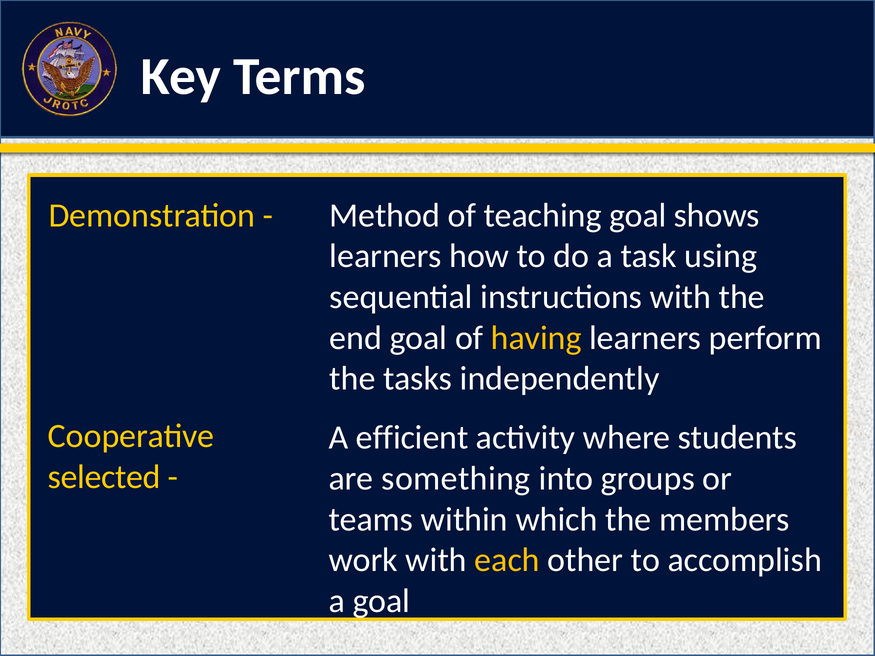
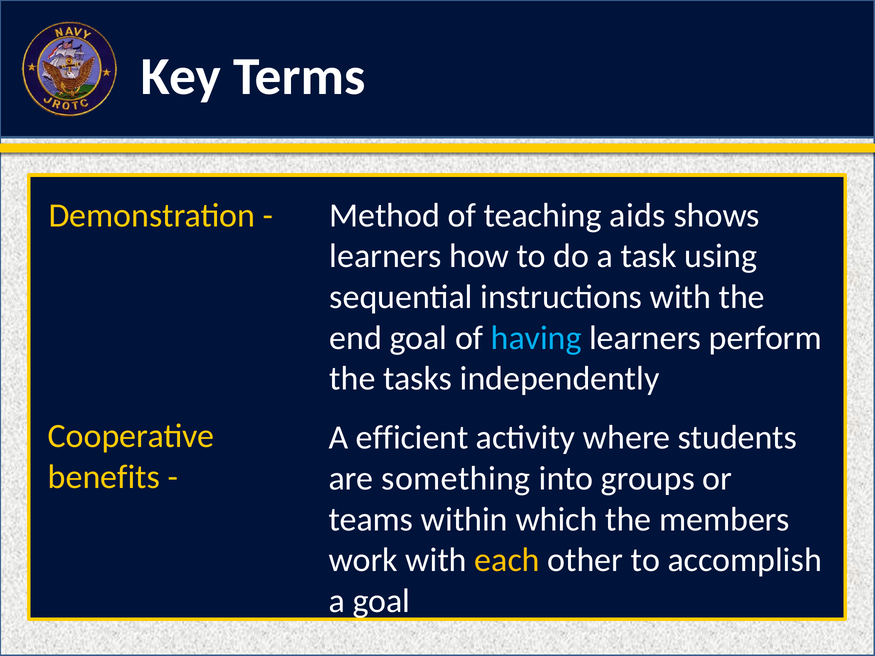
teaching goal: goal -> aids
having colour: yellow -> light blue
selected: selected -> benefits
